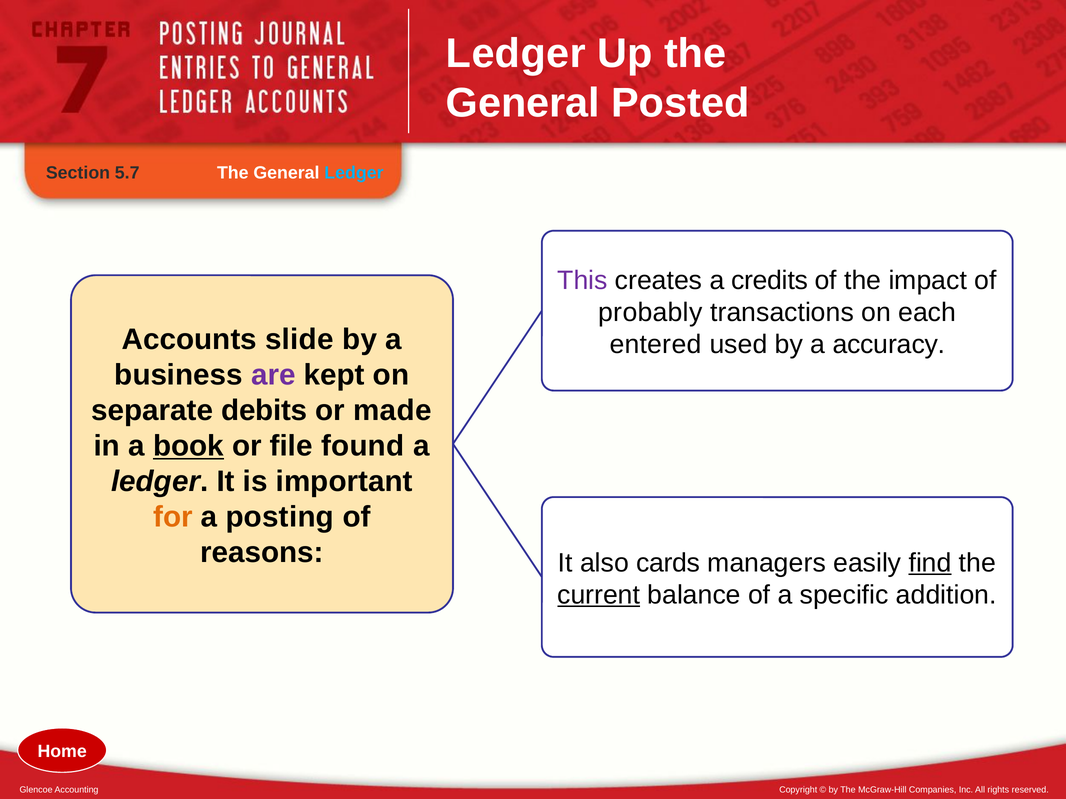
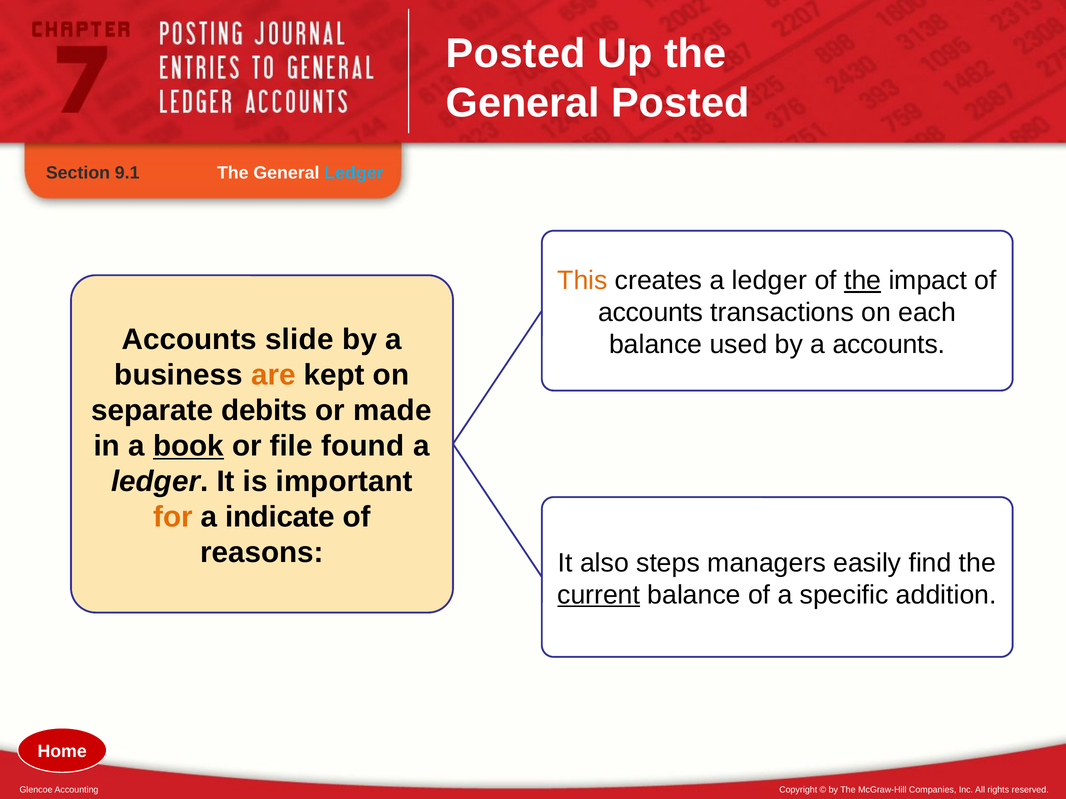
Ledger at (516, 53): Ledger -> Posted
5.7: 5.7 -> 9.1
This colour: purple -> orange
creates a credits: credits -> ledger
the at (863, 281) underline: none -> present
probably at (650, 313): probably -> accounts
entered at (656, 345): entered -> balance
a accuracy: accuracy -> accounts
are colour: purple -> orange
posting: posting -> indicate
cards: cards -> steps
find underline: present -> none
